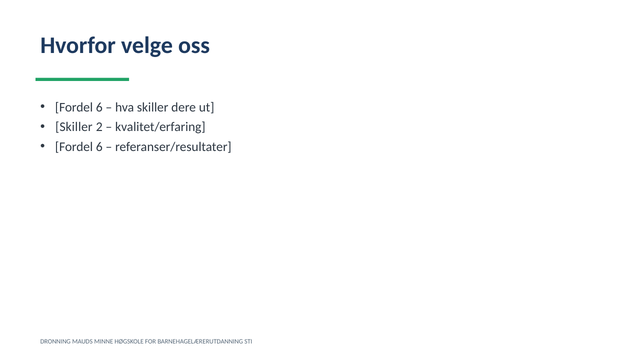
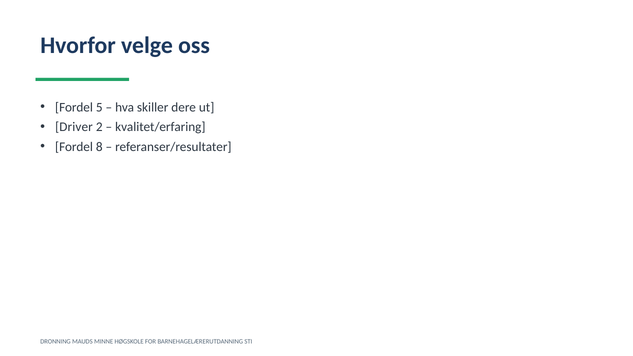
6 at (99, 107): 6 -> 5
Skiller at (74, 127): Skiller -> Driver
6 at (99, 147): 6 -> 8
